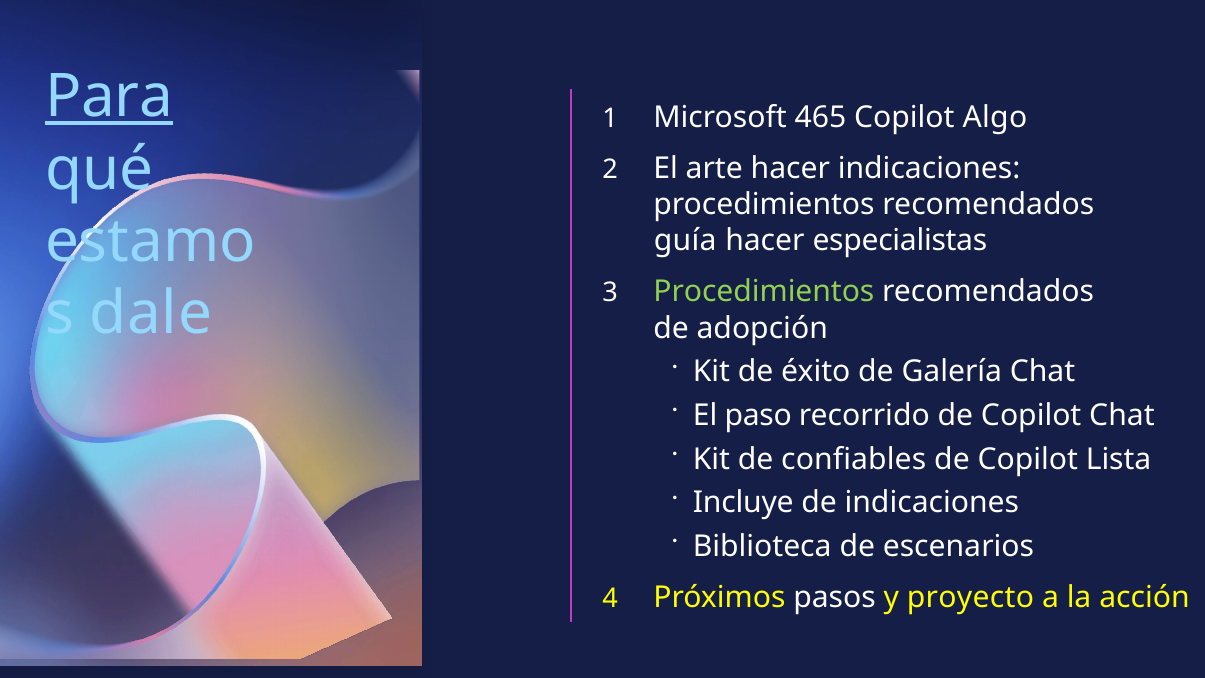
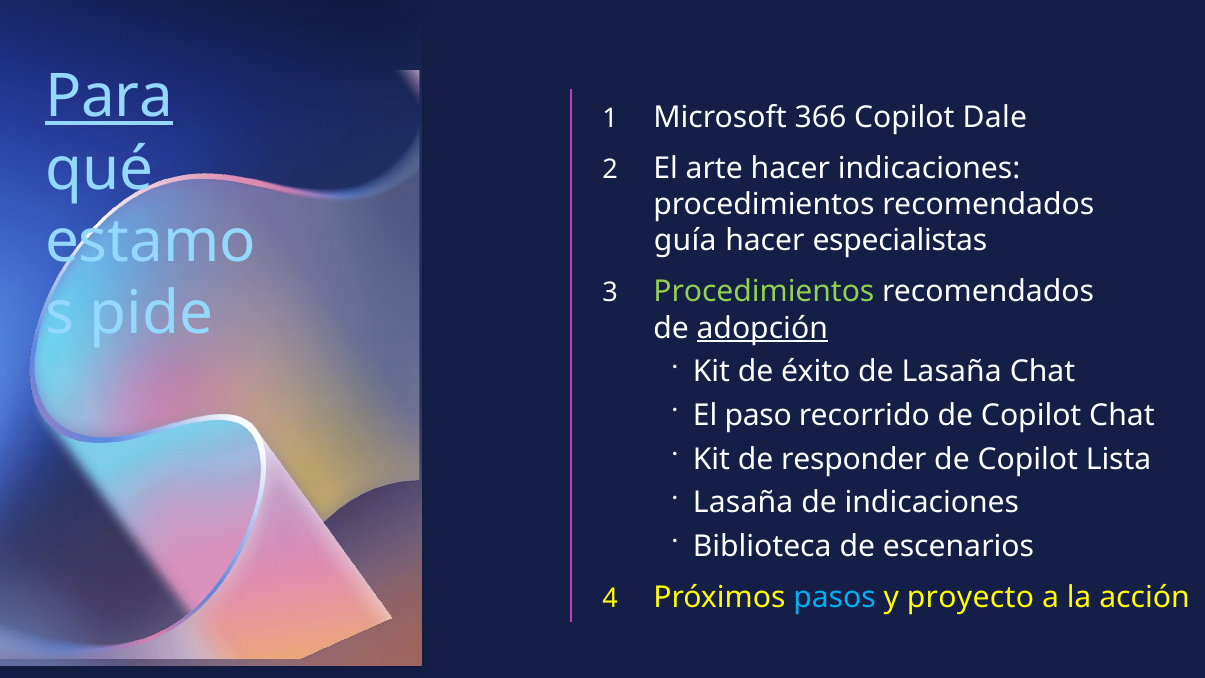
465: 465 -> 366
Algo: Algo -> Dale
dale: dale -> pide
adopción underline: none -> present
de Galería: Galería -> Lasaña
confiables: confiables -> responder
Incluye at (743, 503): Incluye -> Lasaña
pasos colour: white -> light blue
